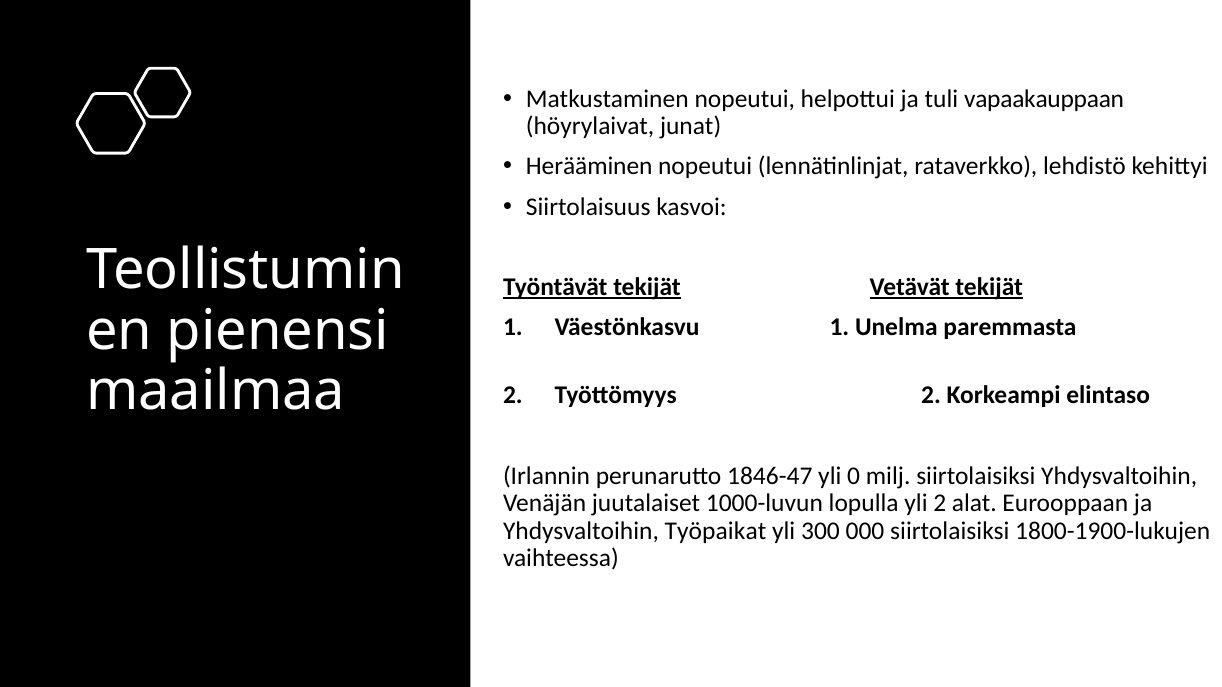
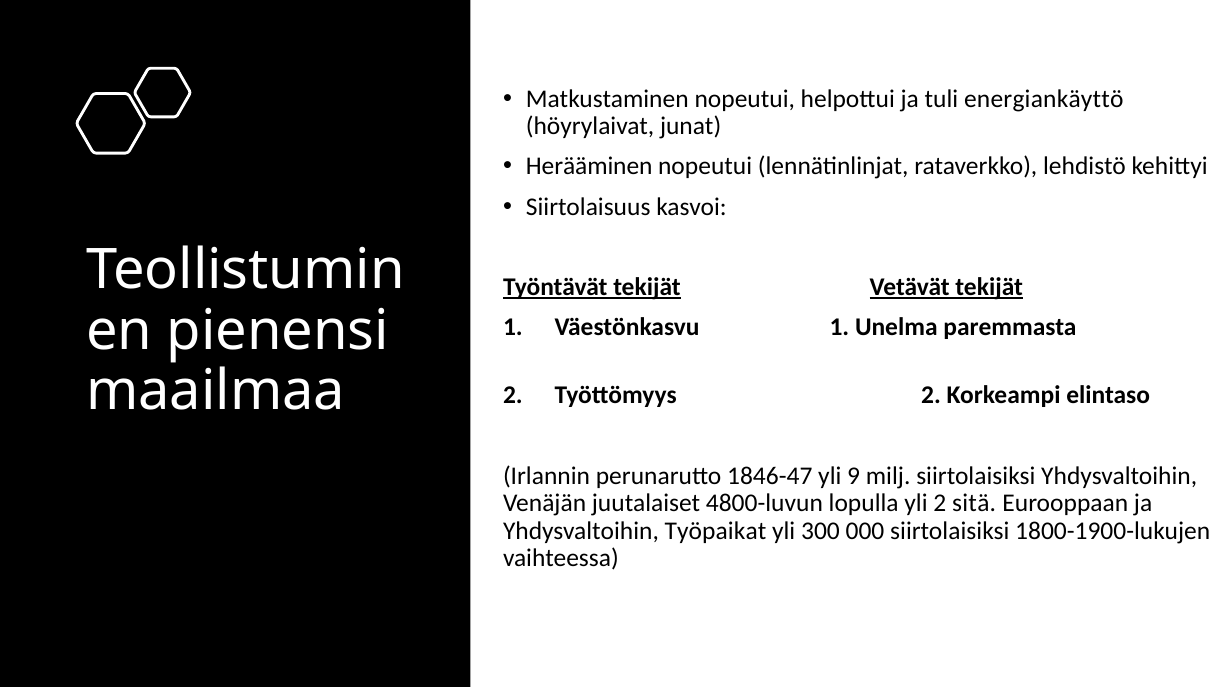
vapaakauppaan: vapaakauppaan -> energiankäyttö
0: 0 -> 9
1000-luvun: 1000-luvun -> 4800-luvun
alat: alat -> sitä
